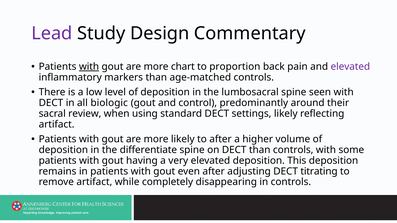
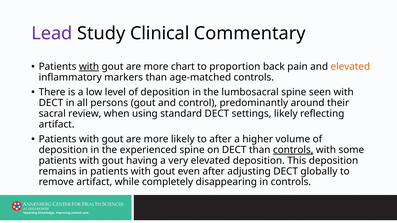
Design: Design -> Clinical
elevated at (350, 67) colour: purple -> orange
biologic: biologic -> persons
differentiate: differentiate -> experienced
controls at (293, 150) underline: none -> present
titrating: titrating -> globally
